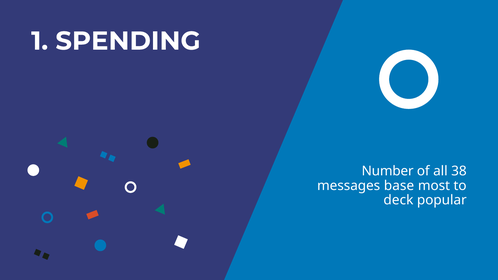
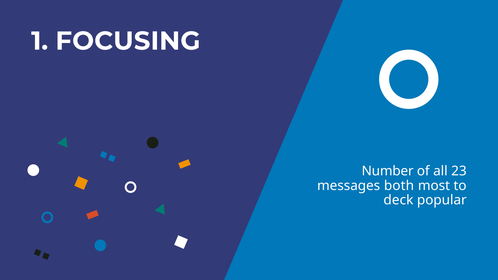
SPENDING: SPENDING -> FOCUSING
38: 38 -> 23
base: base -> both
